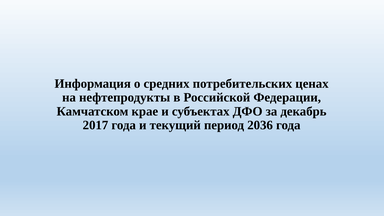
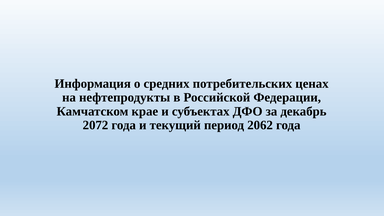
2017: 2017 -> 2072
2036: 2036 -> 2062
